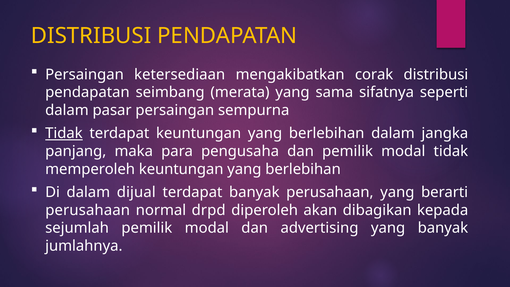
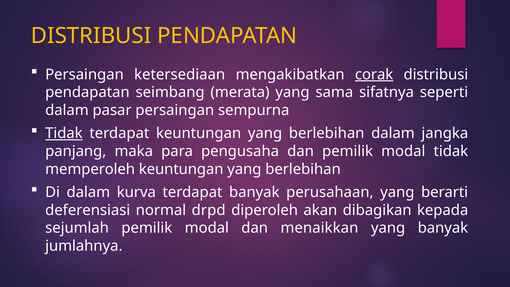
corak underline: none -> present
dijual: dijual -> kurva
perusahaan at (88, 210): perusahaan -> deferensiasi
advertising: advertising -> menaikkan
